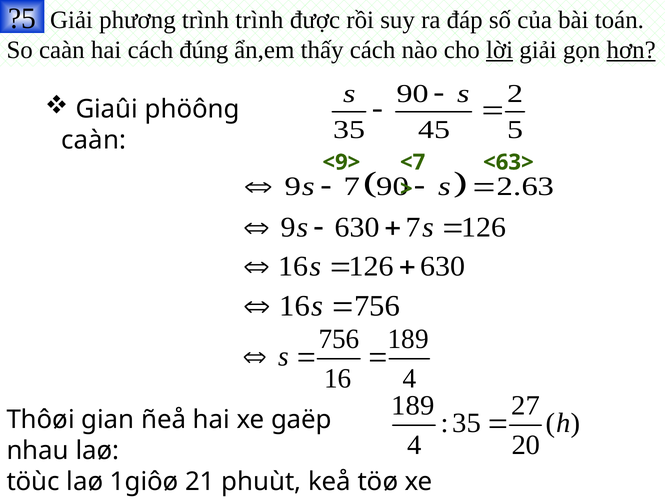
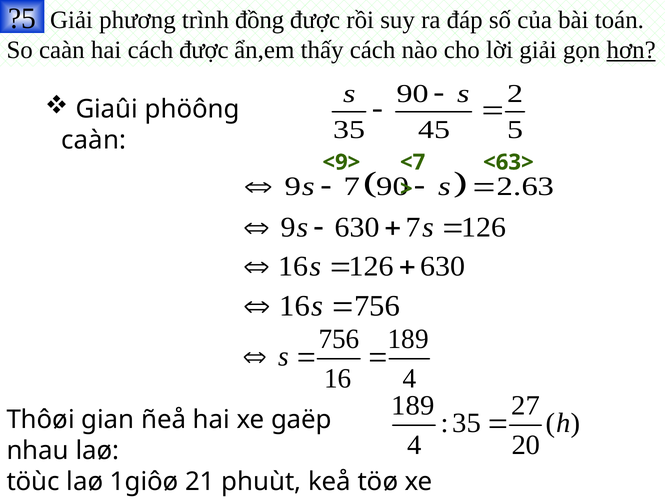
trình trình: trình -> đồng
cách đúng: đúng -> được
lời underline: present -> none
